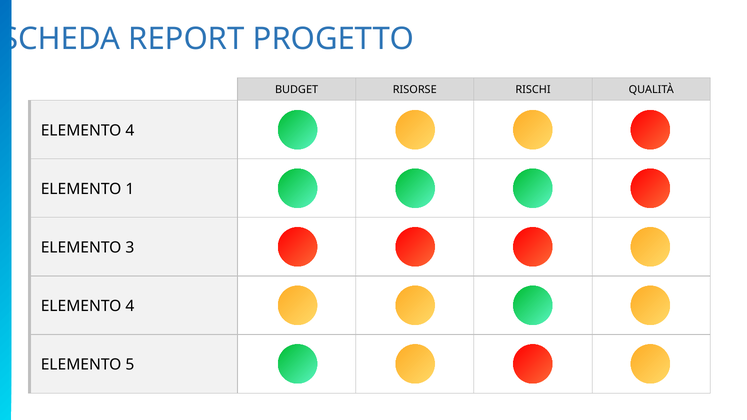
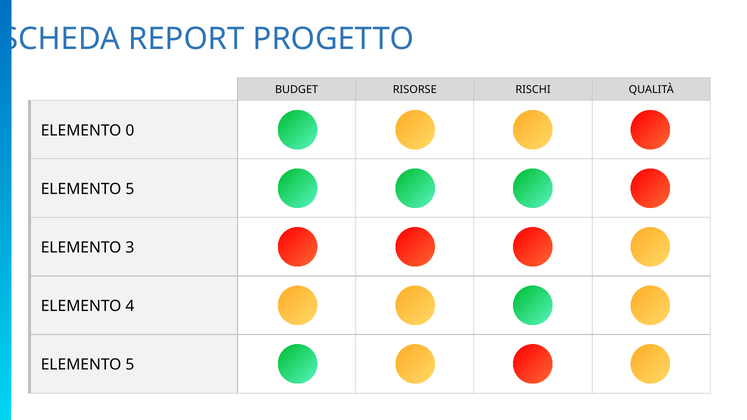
4 at (130, 131): 4 -> 0
1 at (130, 189): 1 -> 5
